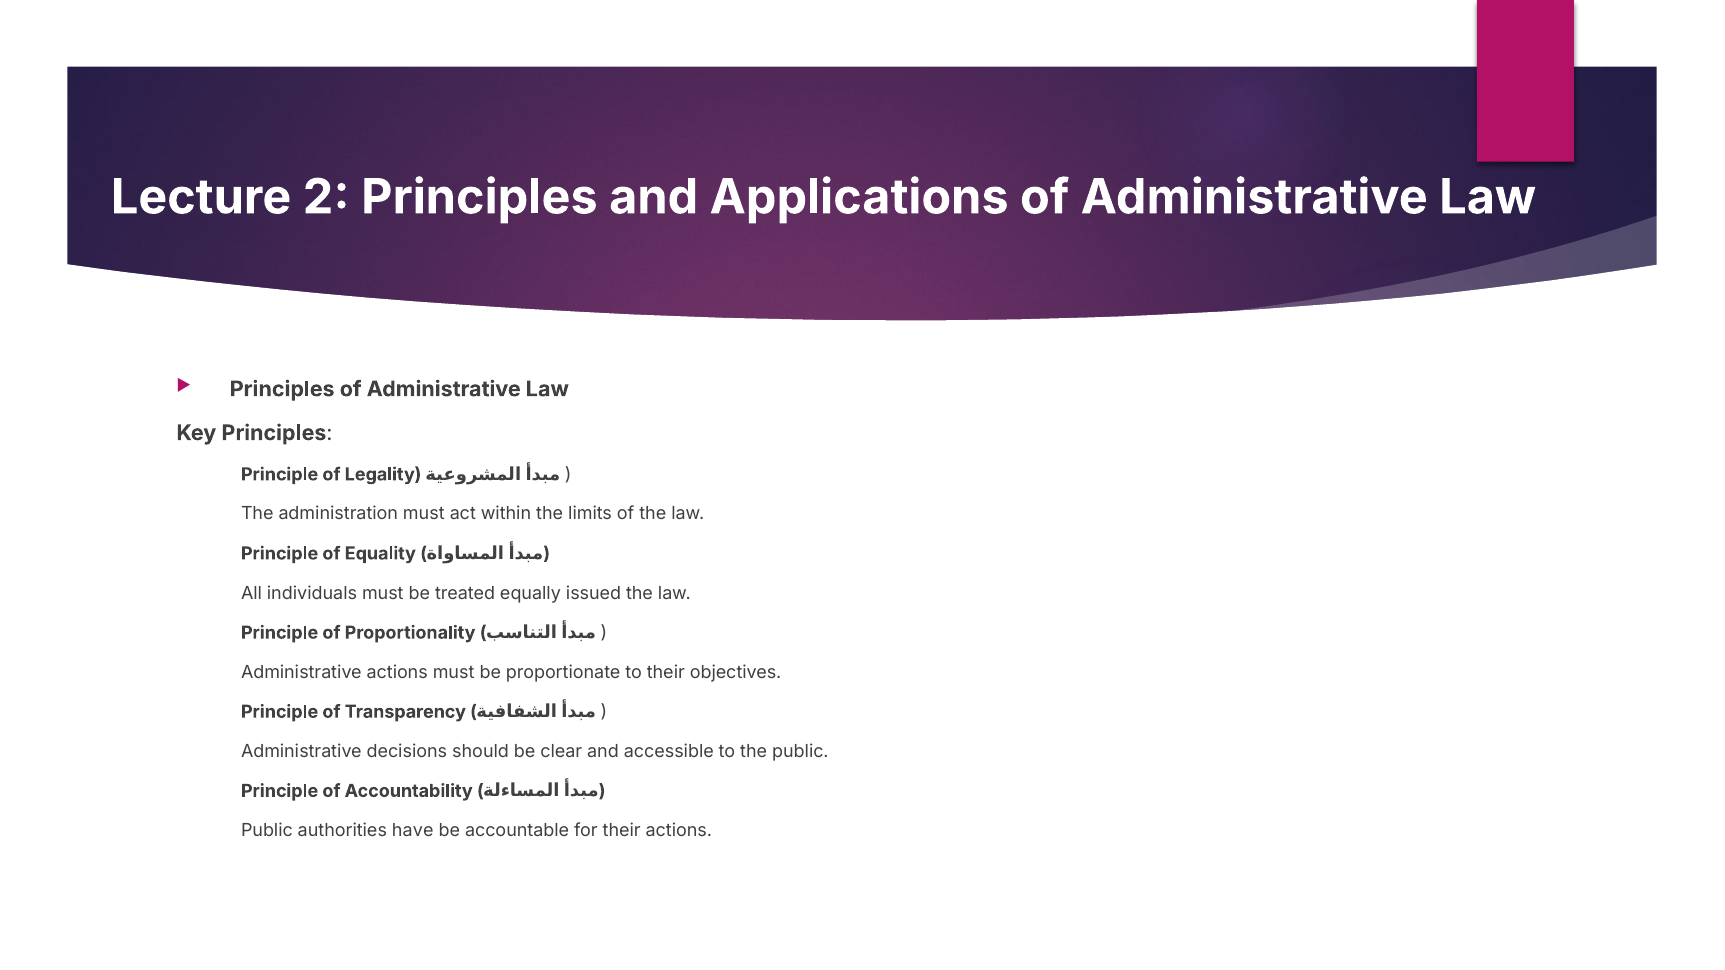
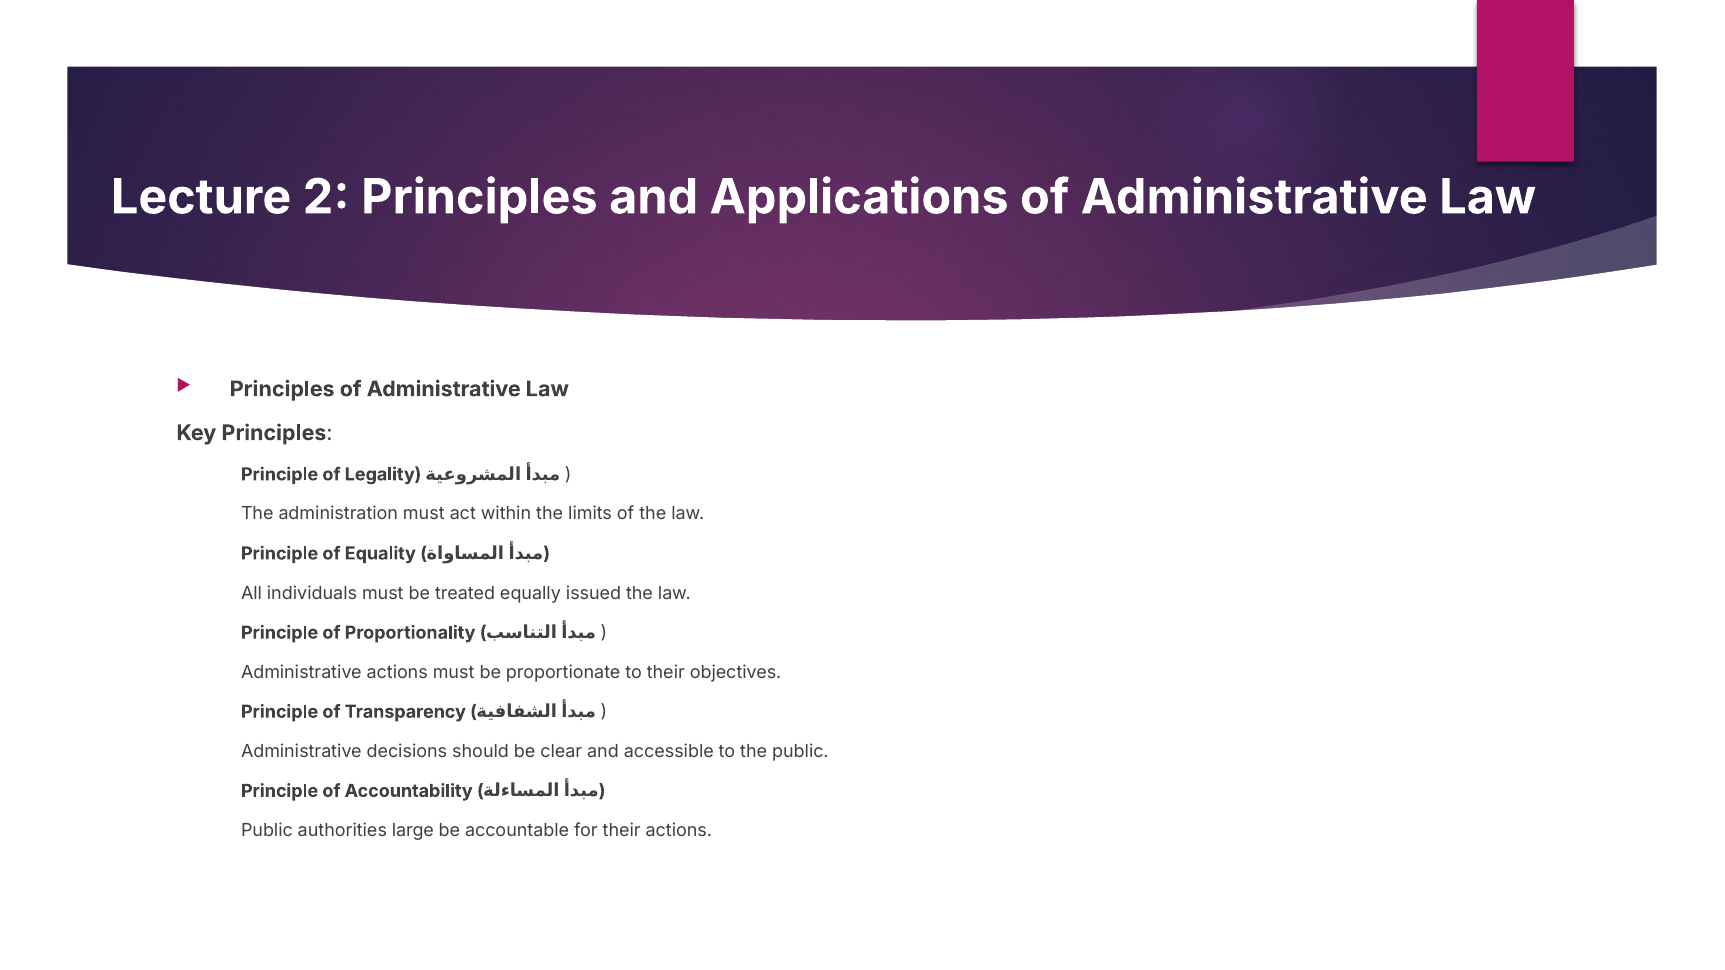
have: have -> large
